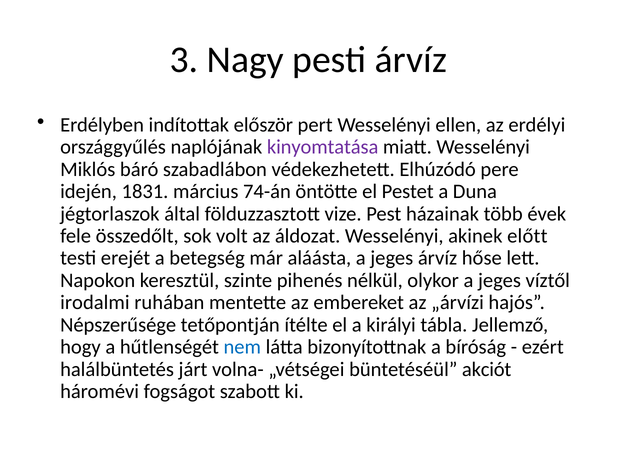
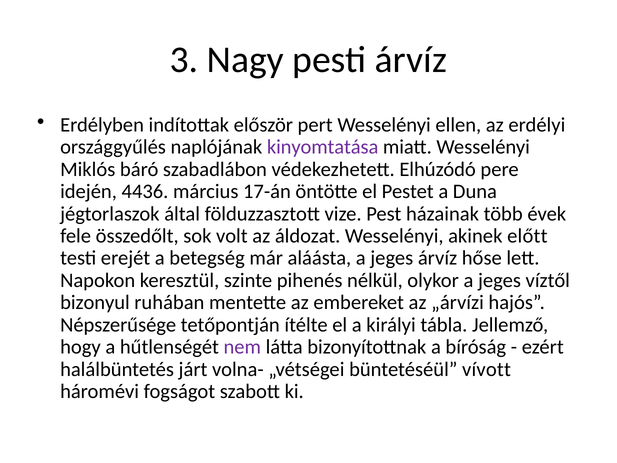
1831: 1831 -> 4436
74-án: 74-án -> 17-án
irodalmi: irodalmi -> bizonyul
nem colour: blue -> purple
akciót: akciót -> vívott
